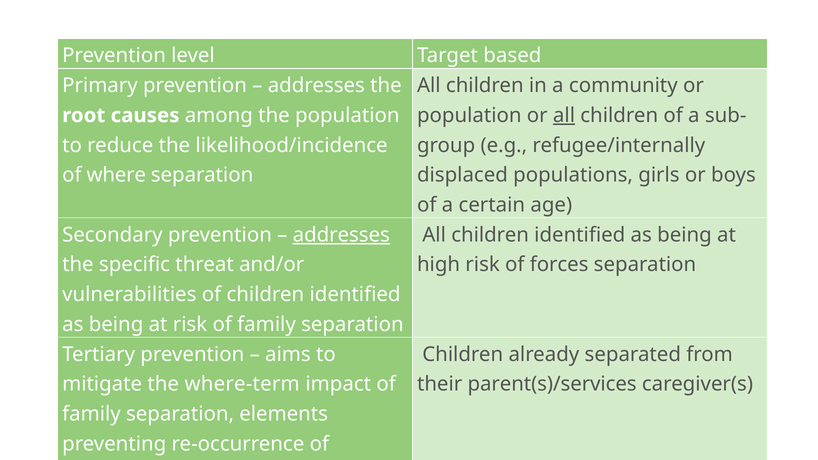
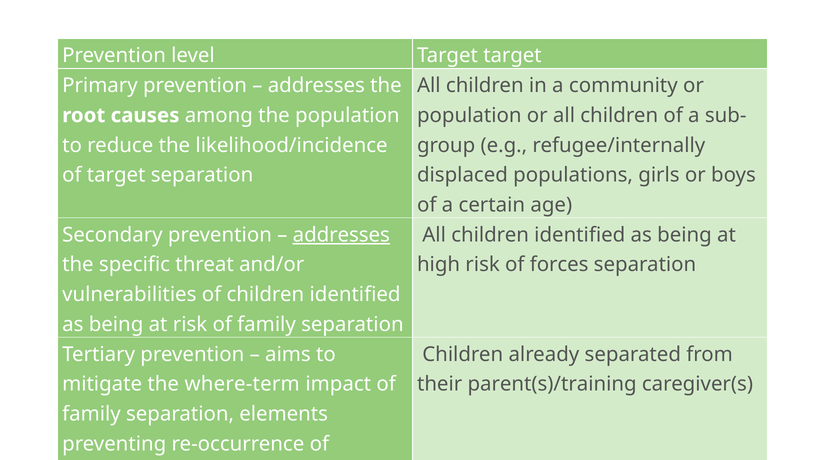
Target based: based -> target
all at (564, 115) underline: present -> none
of where: where -> target
parent(s)/services: parent(s)/services -> parent(s)/training
